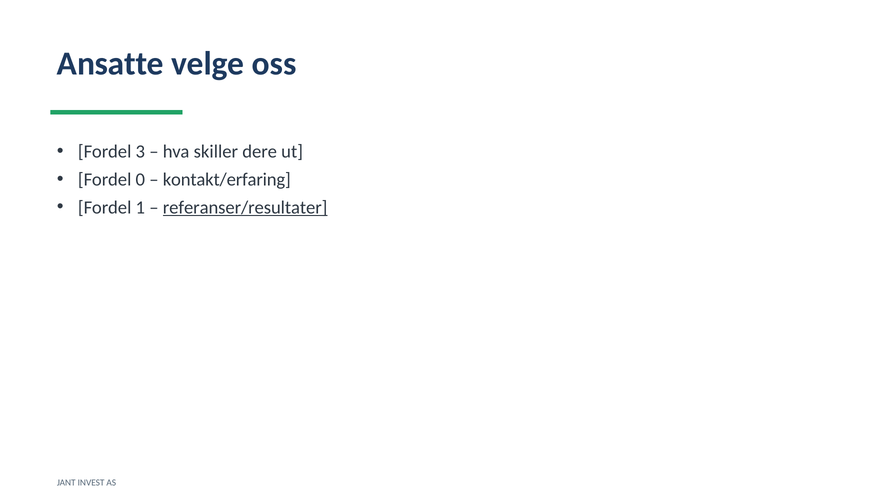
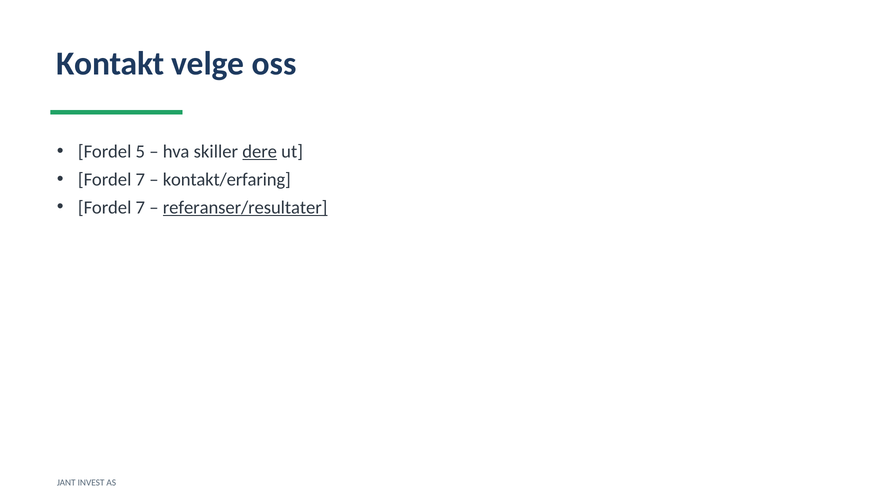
Ansatte: Ansatte -> Kontakt
3: 3 -> 5
dere underline: none -> present
0 at (140, 180): 0 -> 7
1 at (140, 208): 1 -> 7
